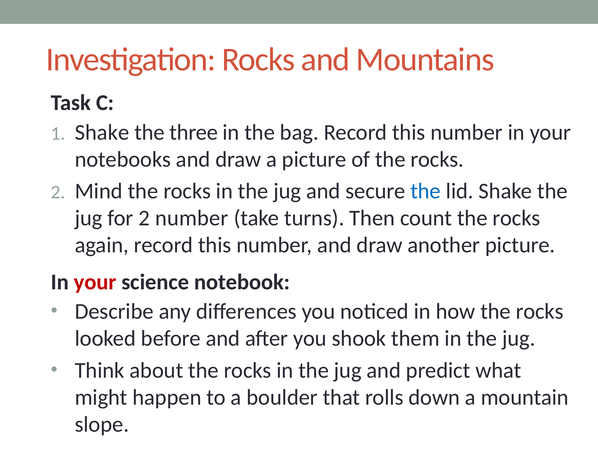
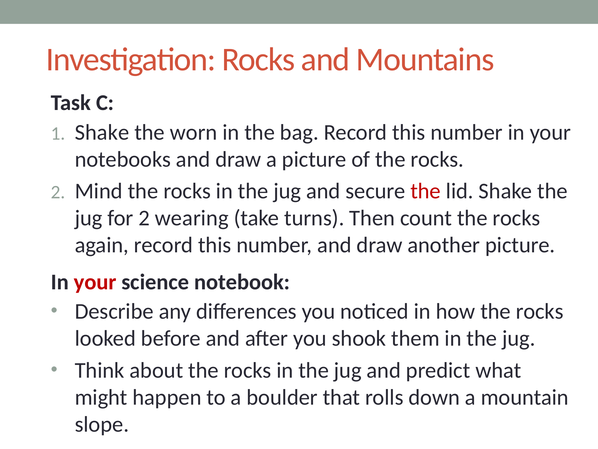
three: three -> worn
the at (426, 191) colour: blue -> red
2 number: number -> wearing
